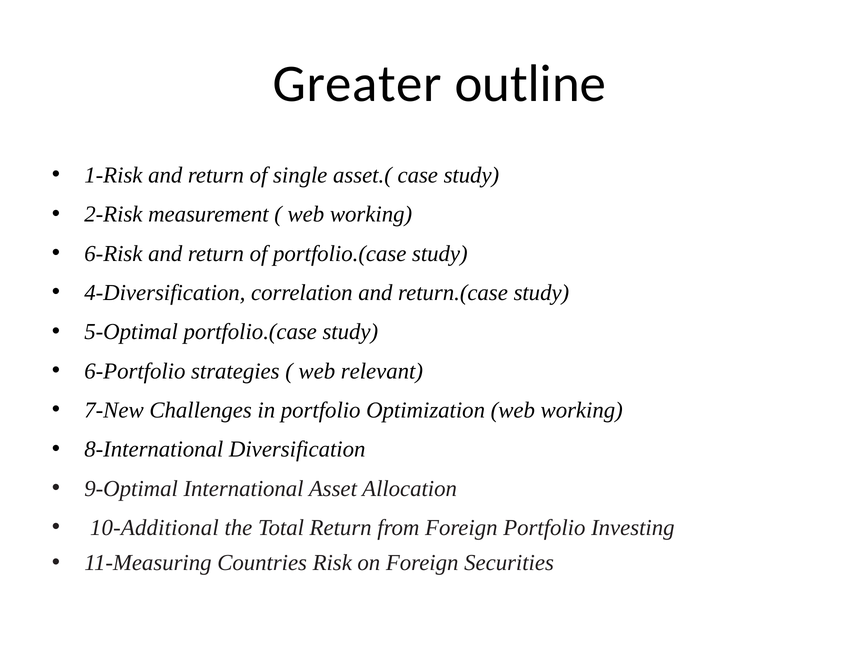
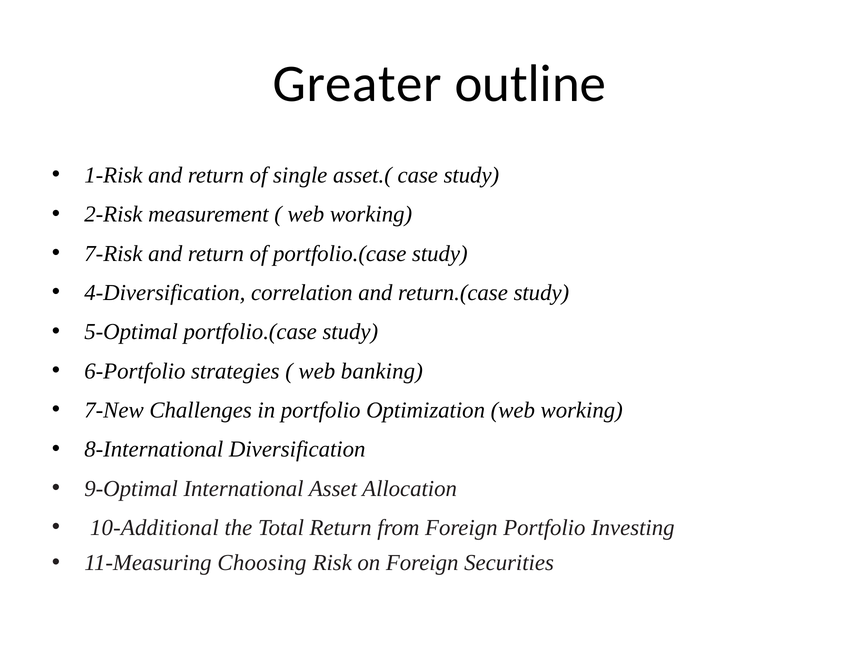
6-Risk: 6-Risk -> 7-Risk
relevant: relevant -> banking
Countries: Countries -> Choosing
